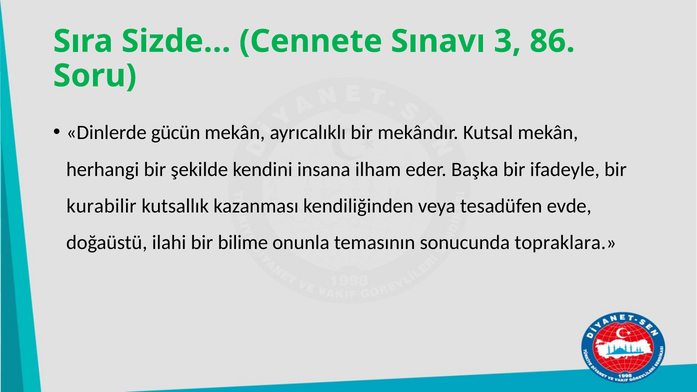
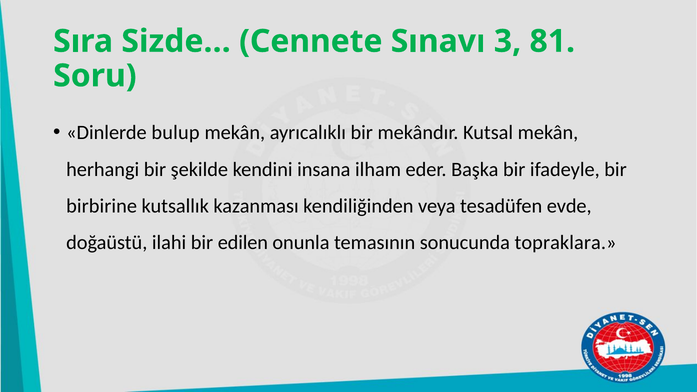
86: 86 -> 81
gücün: gücün -> bulup
kurabilir: kurabilir -> birbirine
bilime: bilime -> edilen
